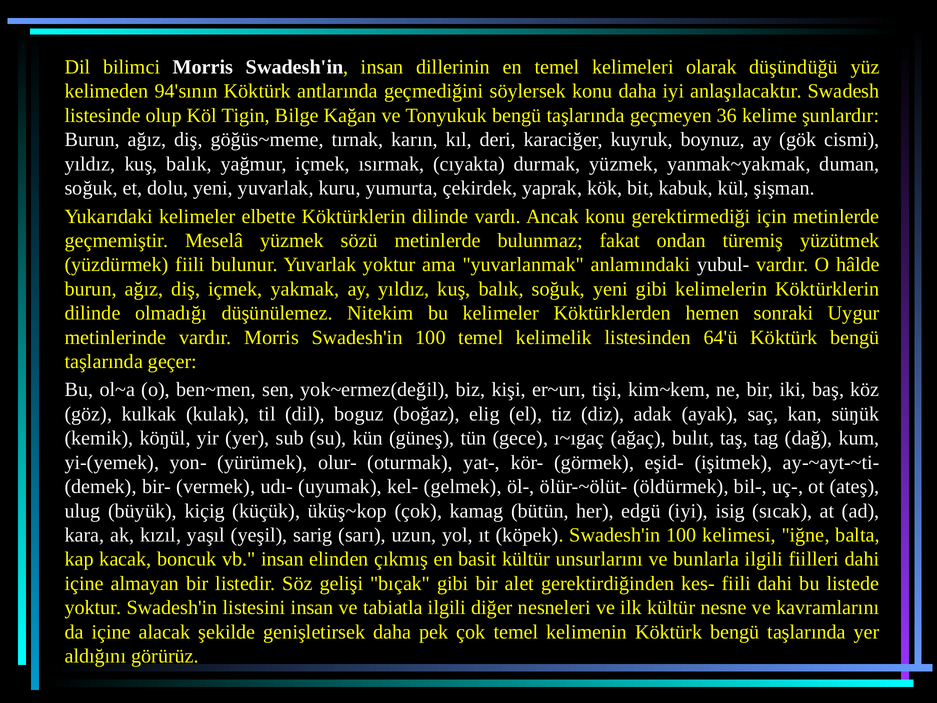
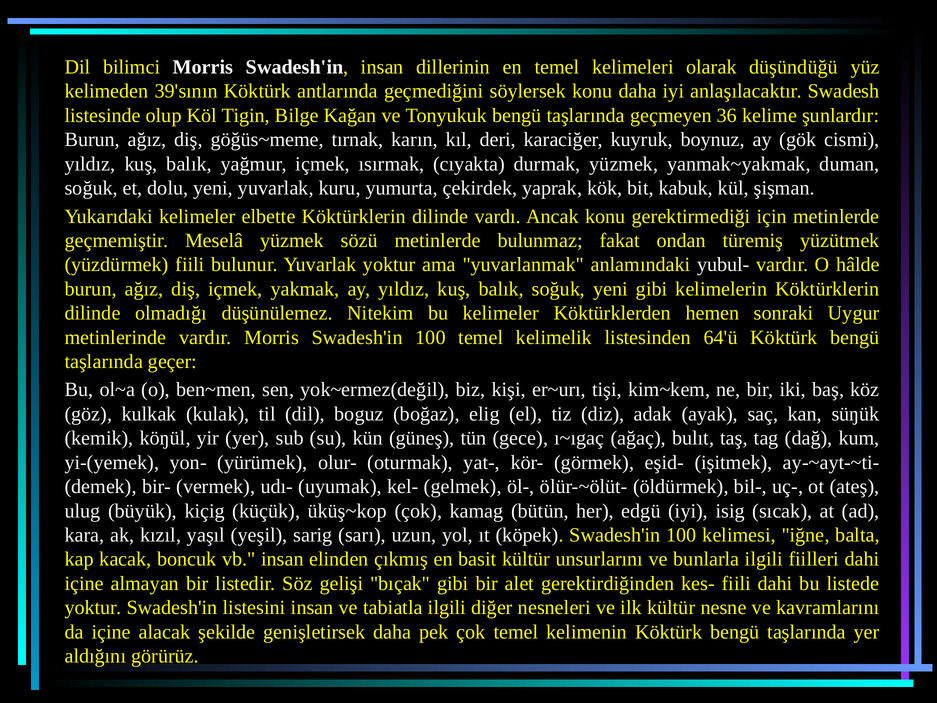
94'sının: 94'sının -> 39'sının
